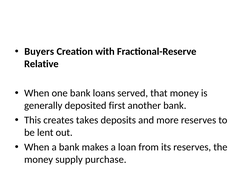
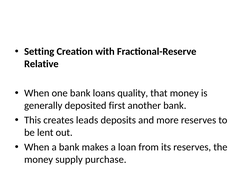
Buyers: Buyers -> Setting
served: served -> quality
takes: takes -> leads
